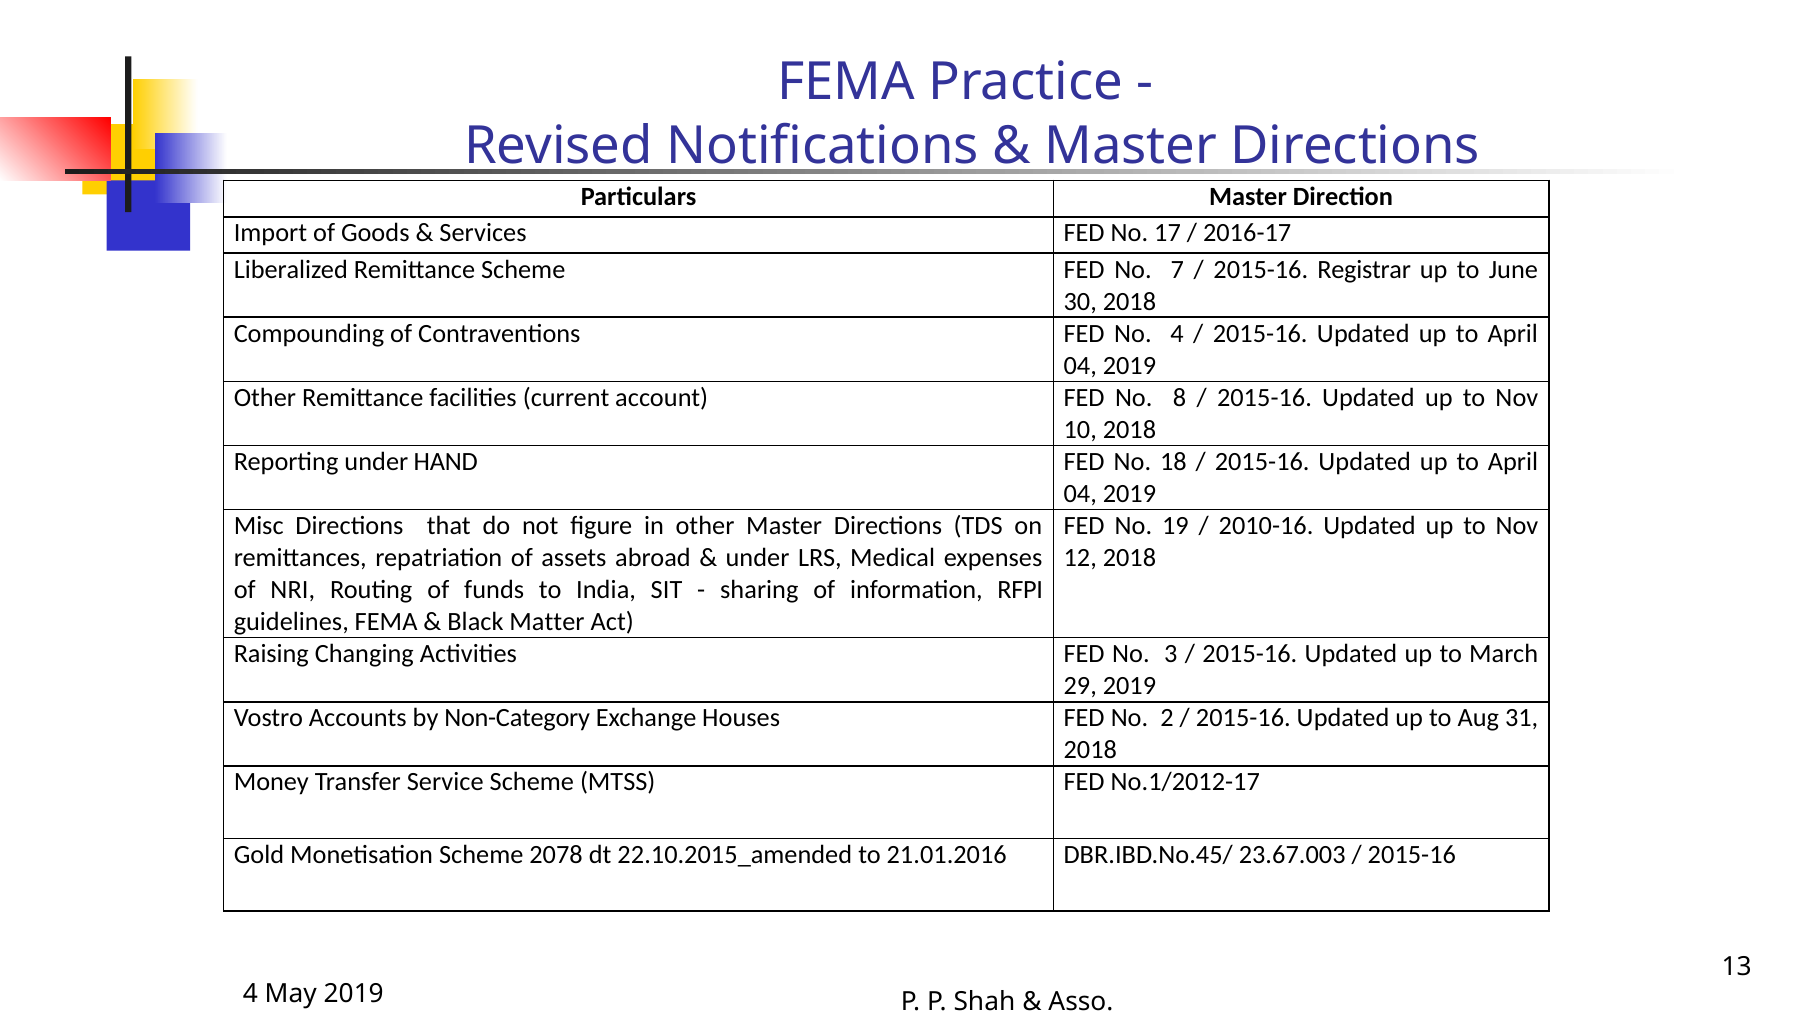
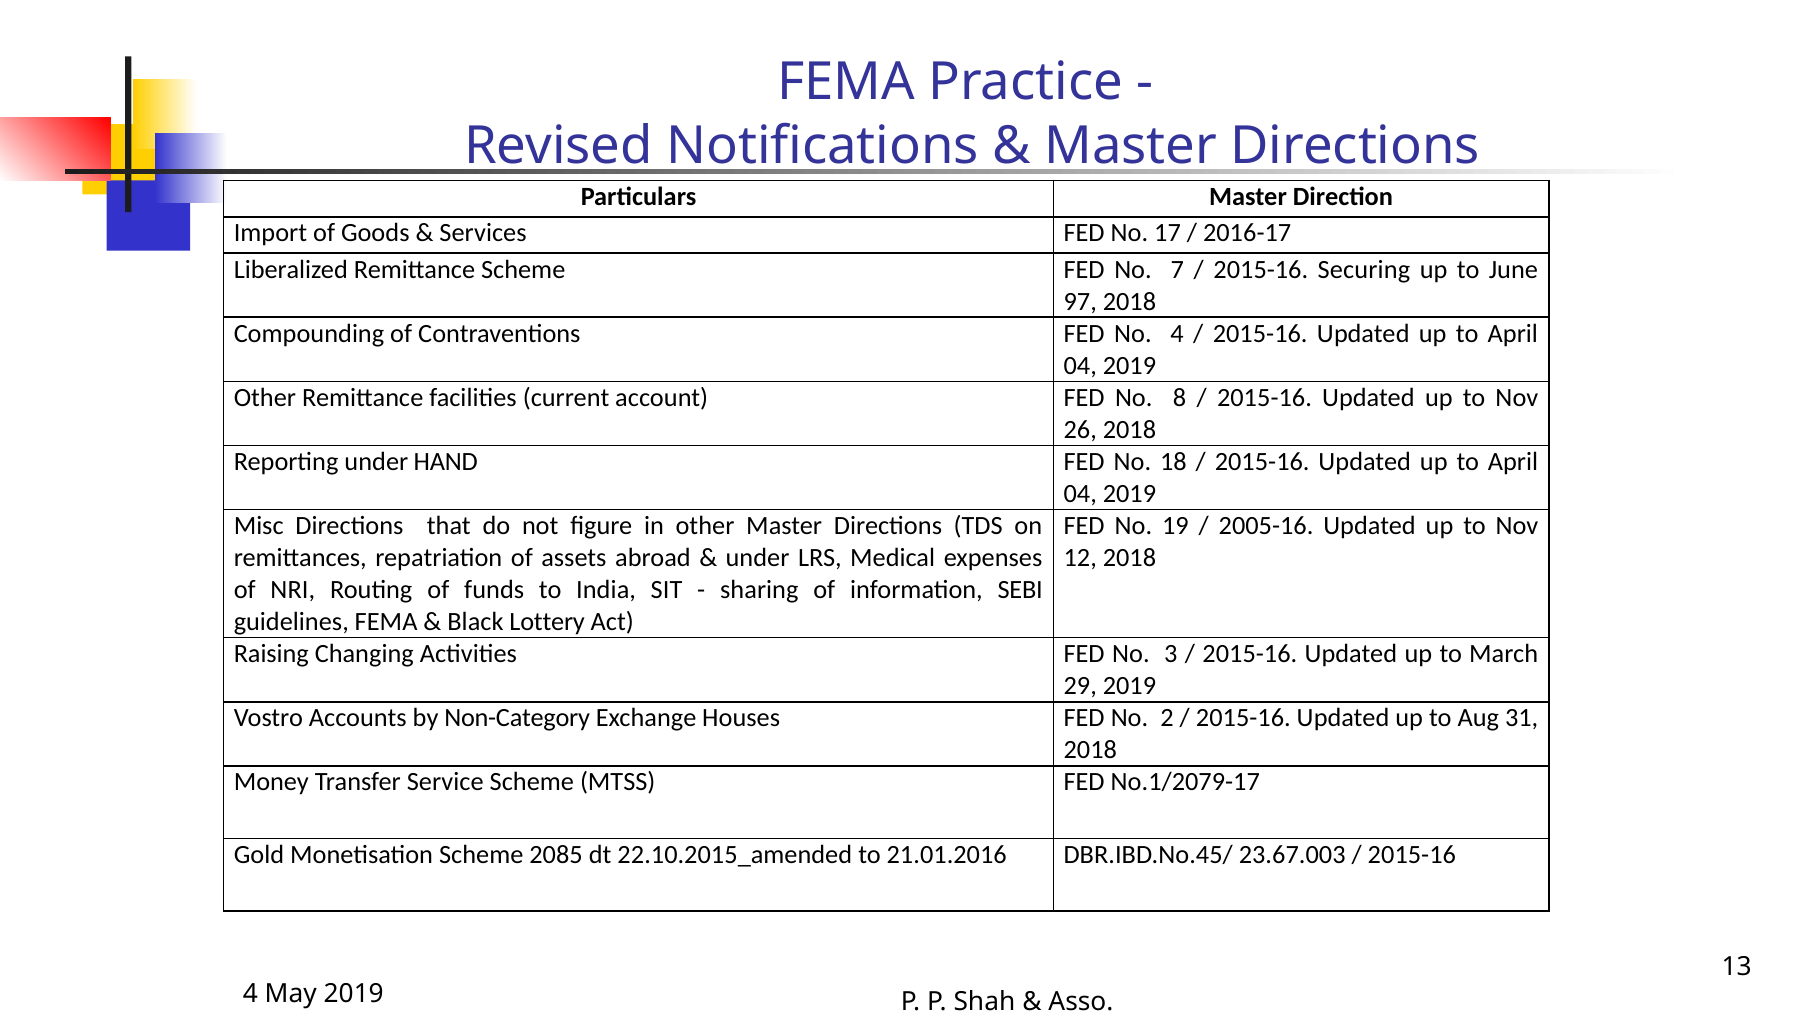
Registrar: Registrar -> Securing
30: 30 -> 97
10: 10 -> 26
2010-16: 2010-16 -> 2005-16
RFPI: RFPI -> SEBI
Matter: Matter -> Lottery
No.1/2012-17: No.1/2012-17 -> No.1/2079-17
2078: 2078 -> 2085
